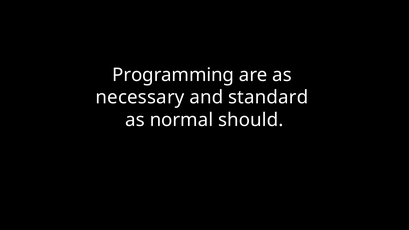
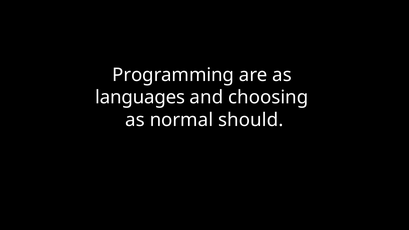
necessary: necessary -> languages
standard: standard -> choosing
